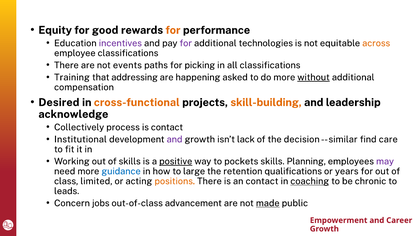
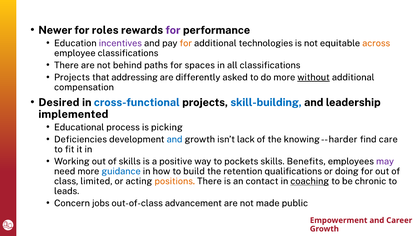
Equity: Equity -> Newer
good: good -> roles
for at (173, 30) colour: orange -> purple
for at (186, 43) colour: purple -> orange
events: events -> behind
picking: picking -> spaces
Training at (72, 77): Training -> Projects
happening: happening -> differently
cross-functional colour: orange -> blue
skill-building colour: orange -> blue
acknowledge: acknowledge -> implemented
Collectively: Collectively -> Educational
is contact: contact -> picking
Institutional: Institutional -> Deficiencies
and at (175, 139) colour: purple -> blue
decision: decision -> knowing
similar: similar -> harder
positive underline: present -> none
Planning: Planning -> Benefits
large: large -> build
years: years -> doing
made underline: present -> none
